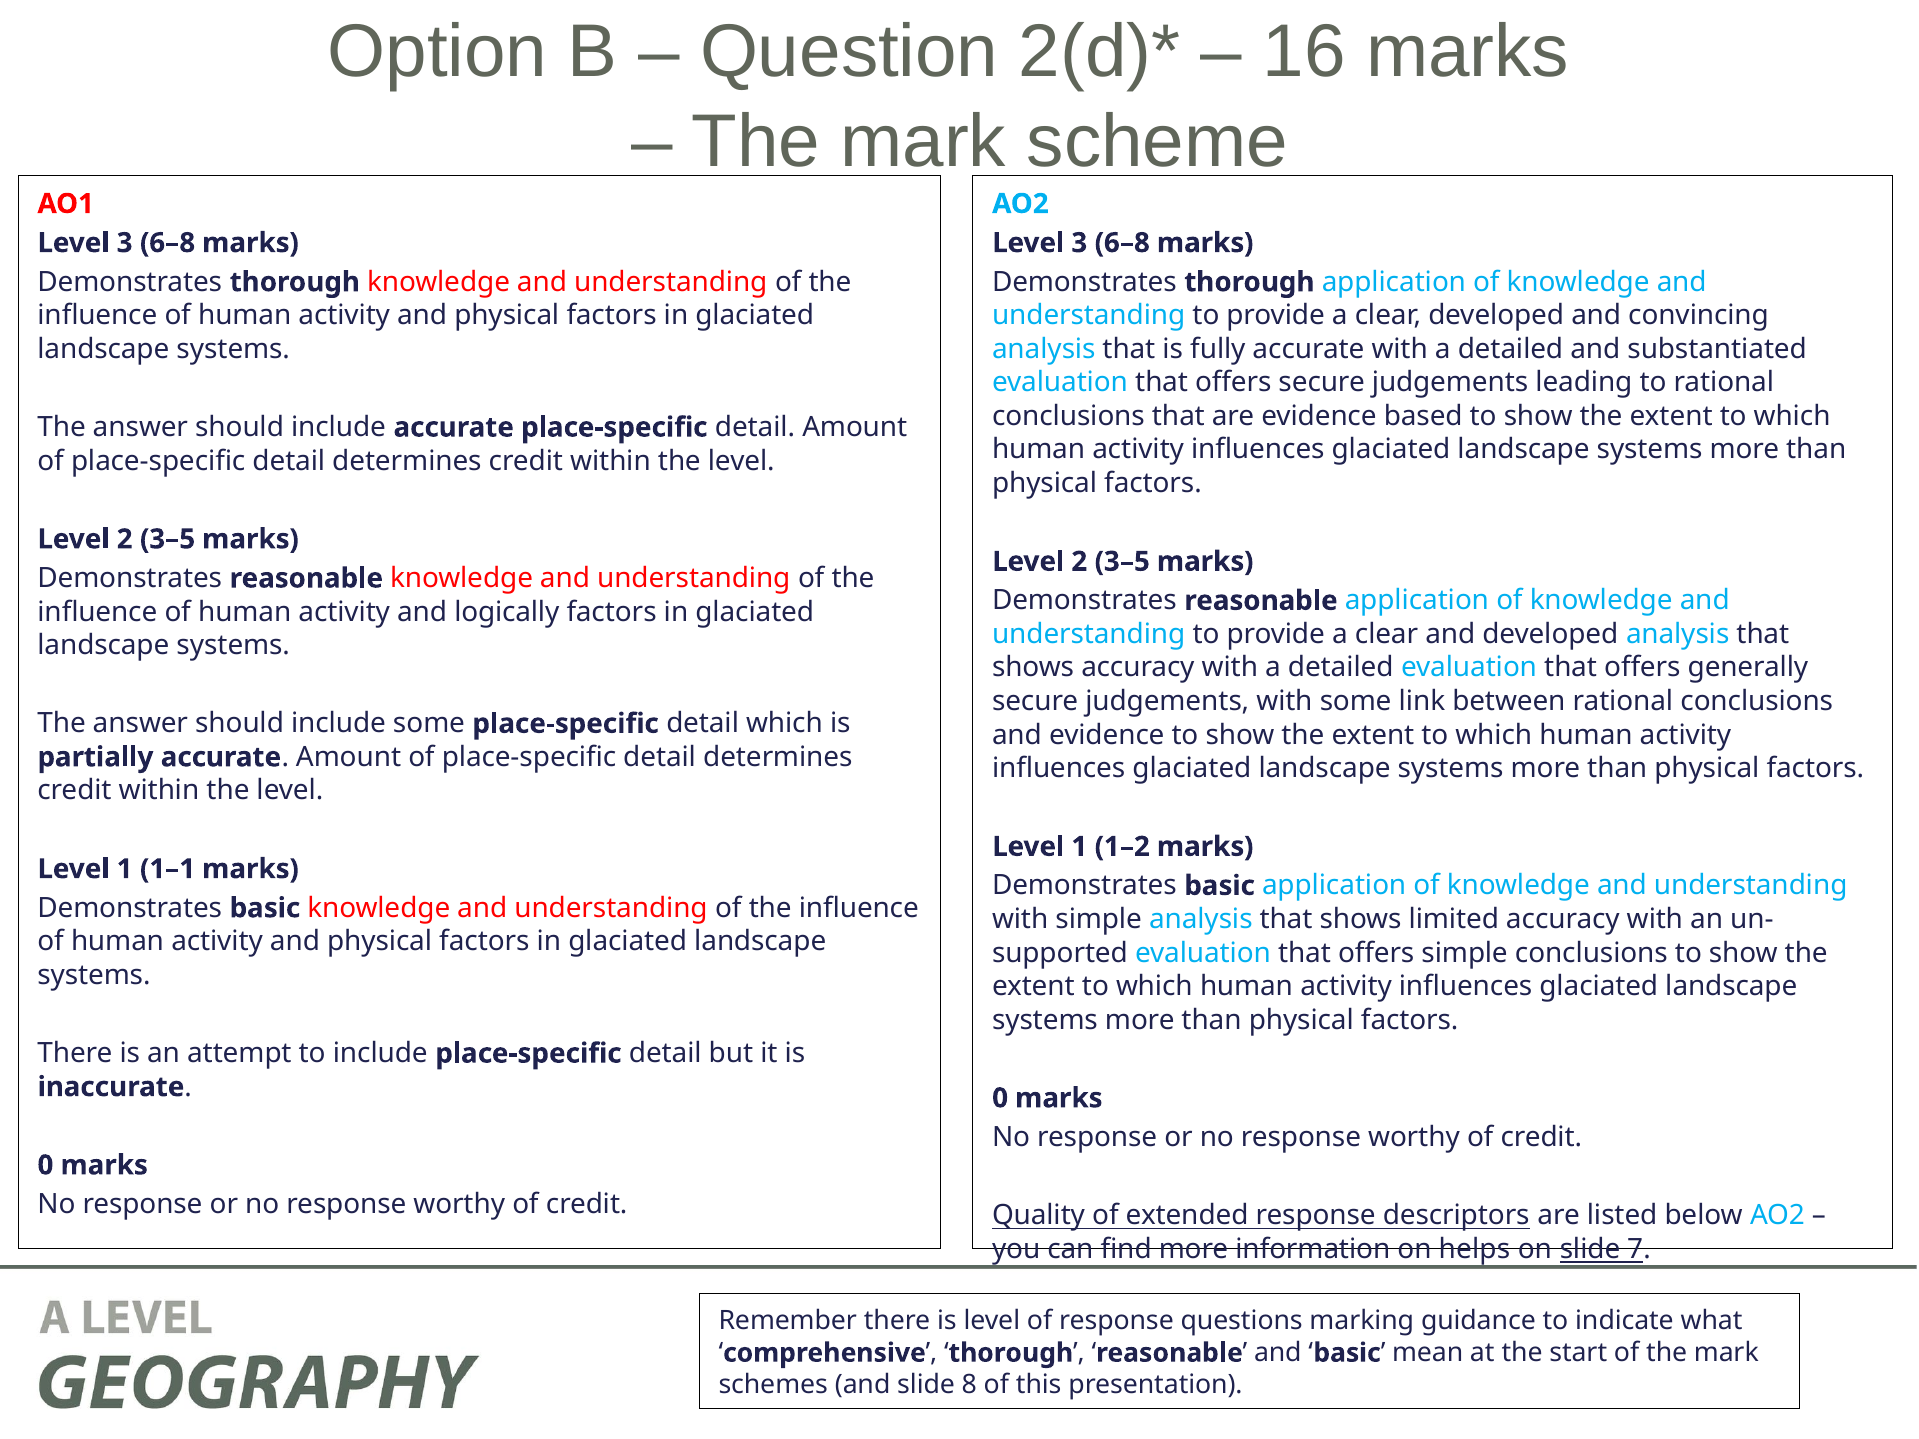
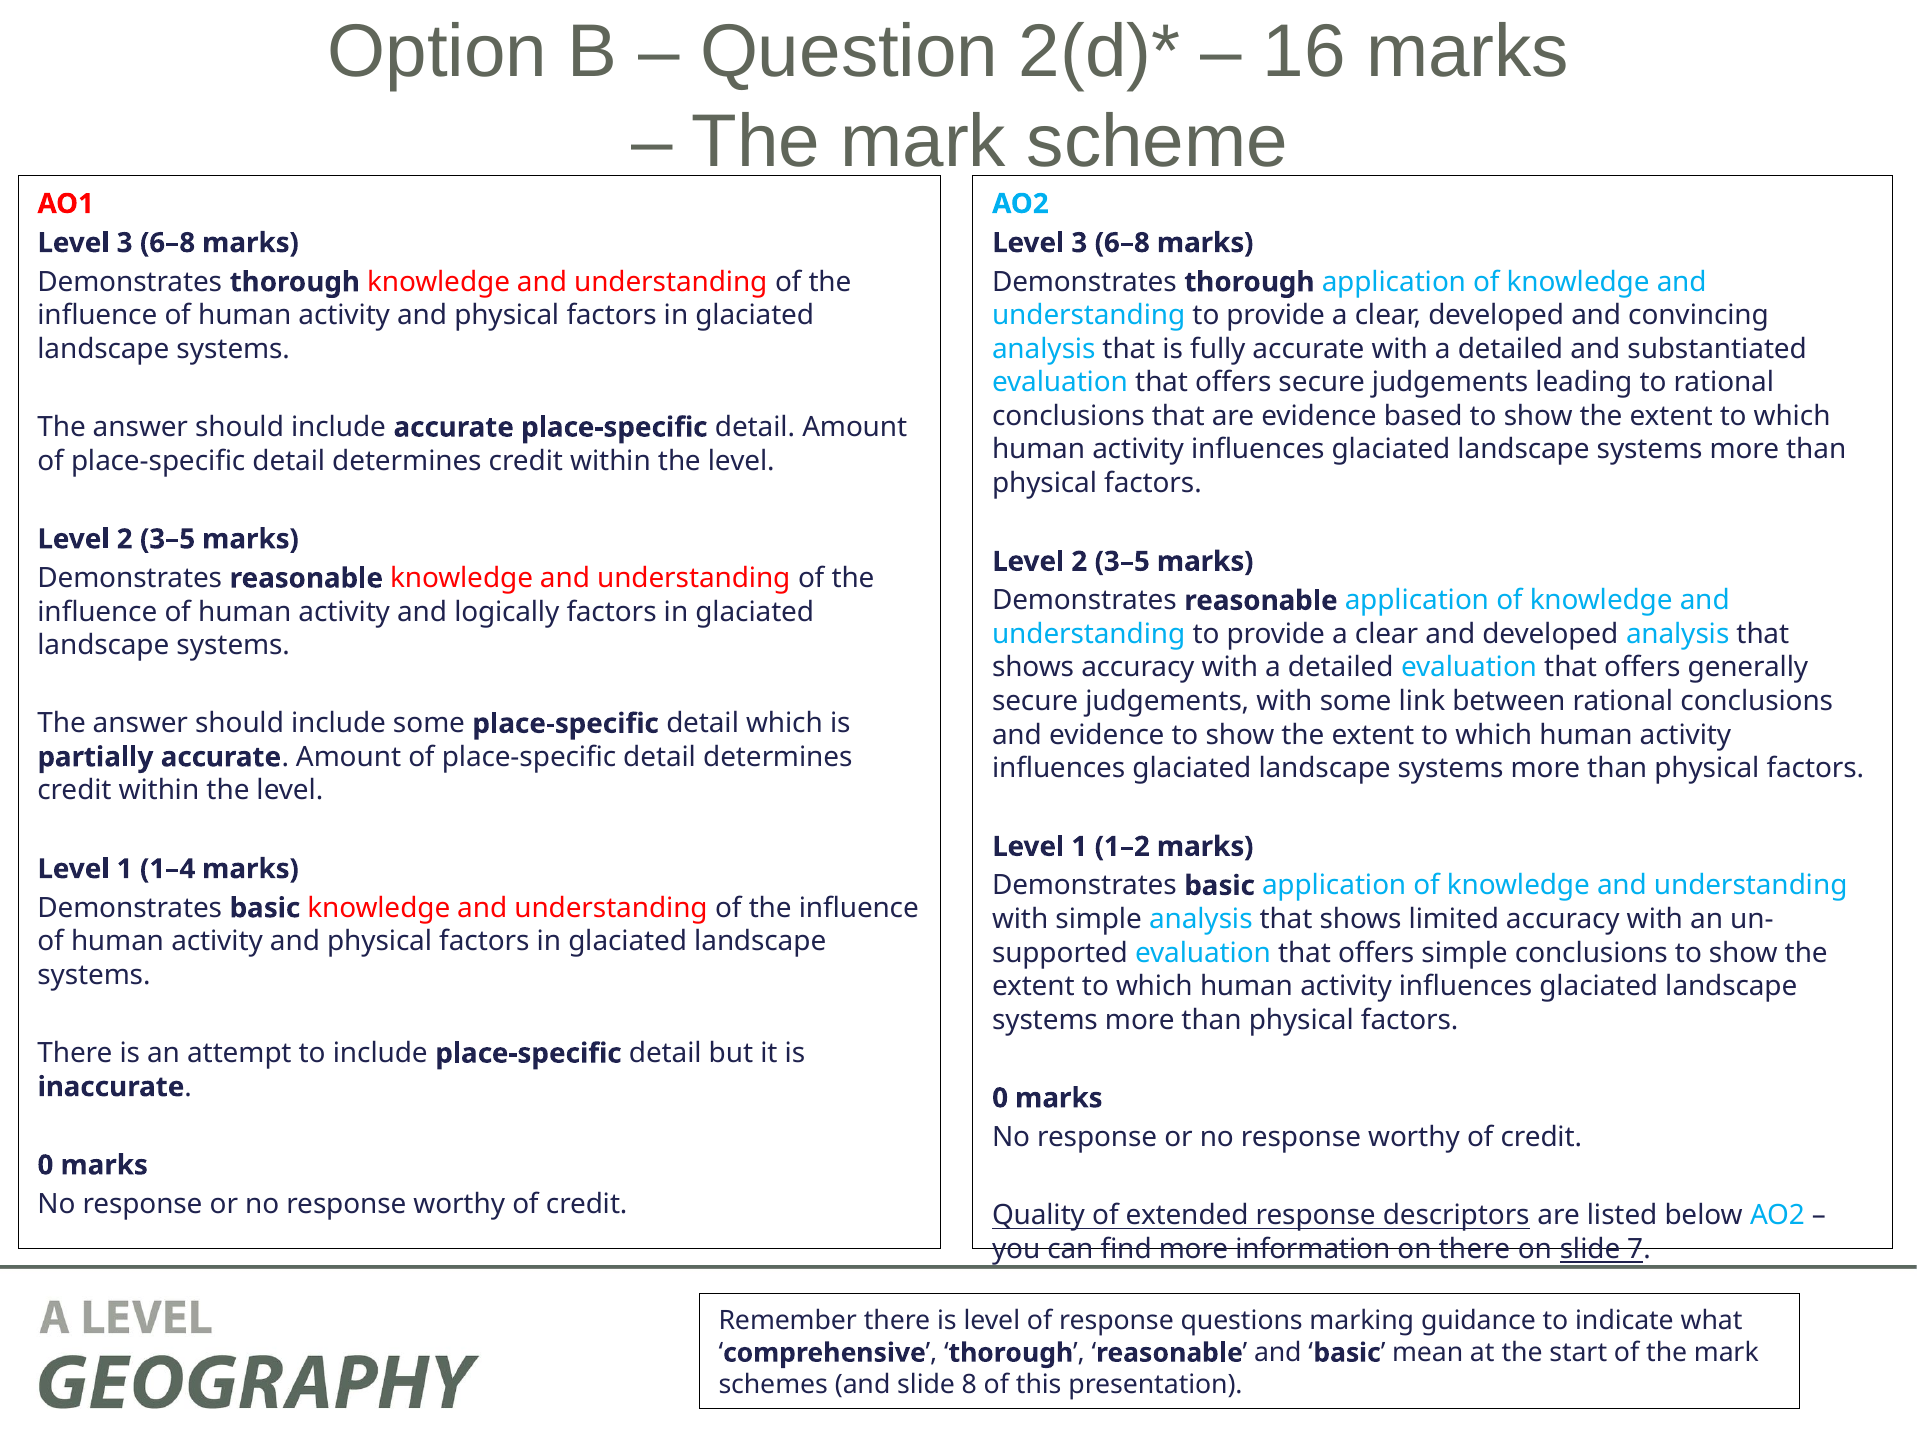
1–1: 1–1 -> 1–4
on helps: helps -> there
